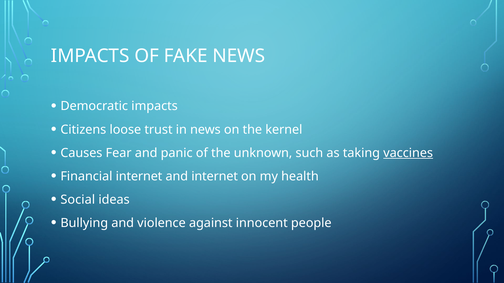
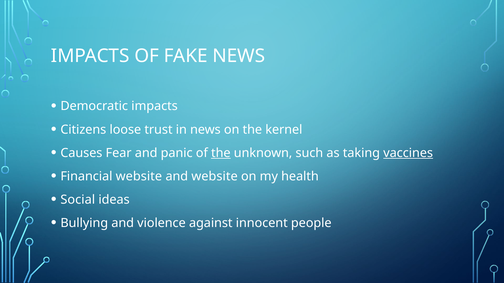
the at (221, 153) underline: none -> present
Financial internet: internet -> website
and internet: internet -> website
